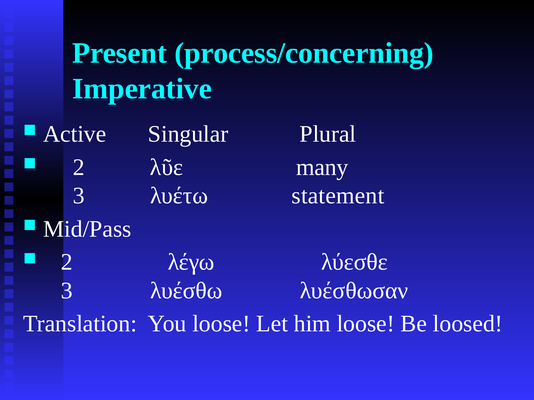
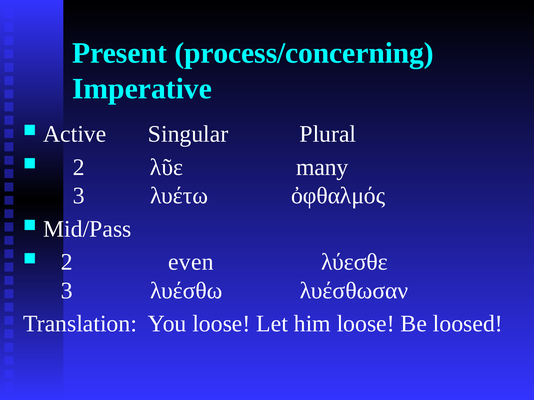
statement: statement -> ὀφθαλμός
λέγω: λέγω -> even
